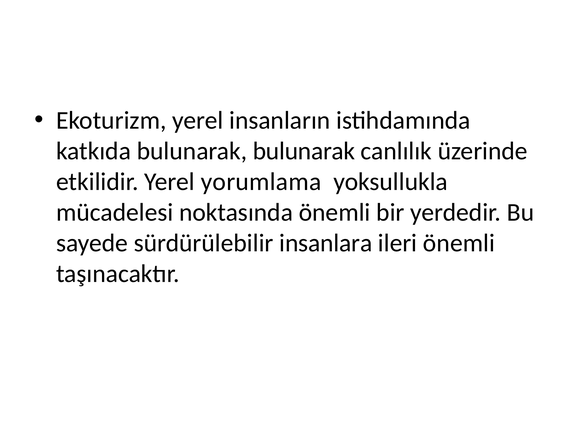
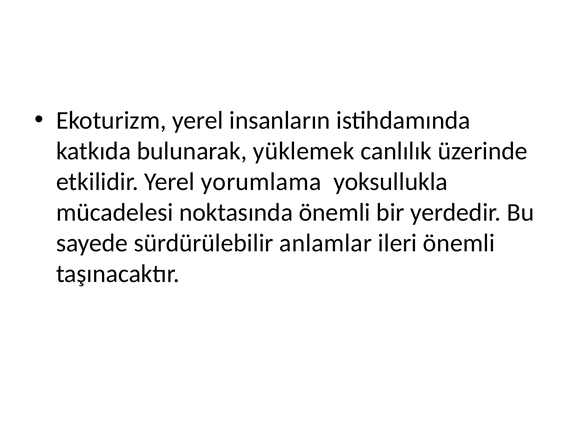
bulunarak bulunarak: bulunarak -> yüklemek
insanlara: insanlara -> anlamlar
